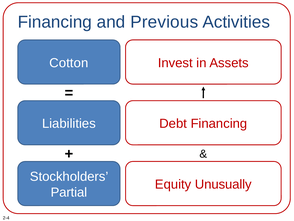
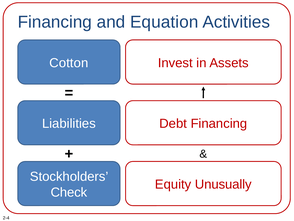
Previous: Previous -> Equation
Partial: Partial -> Check
